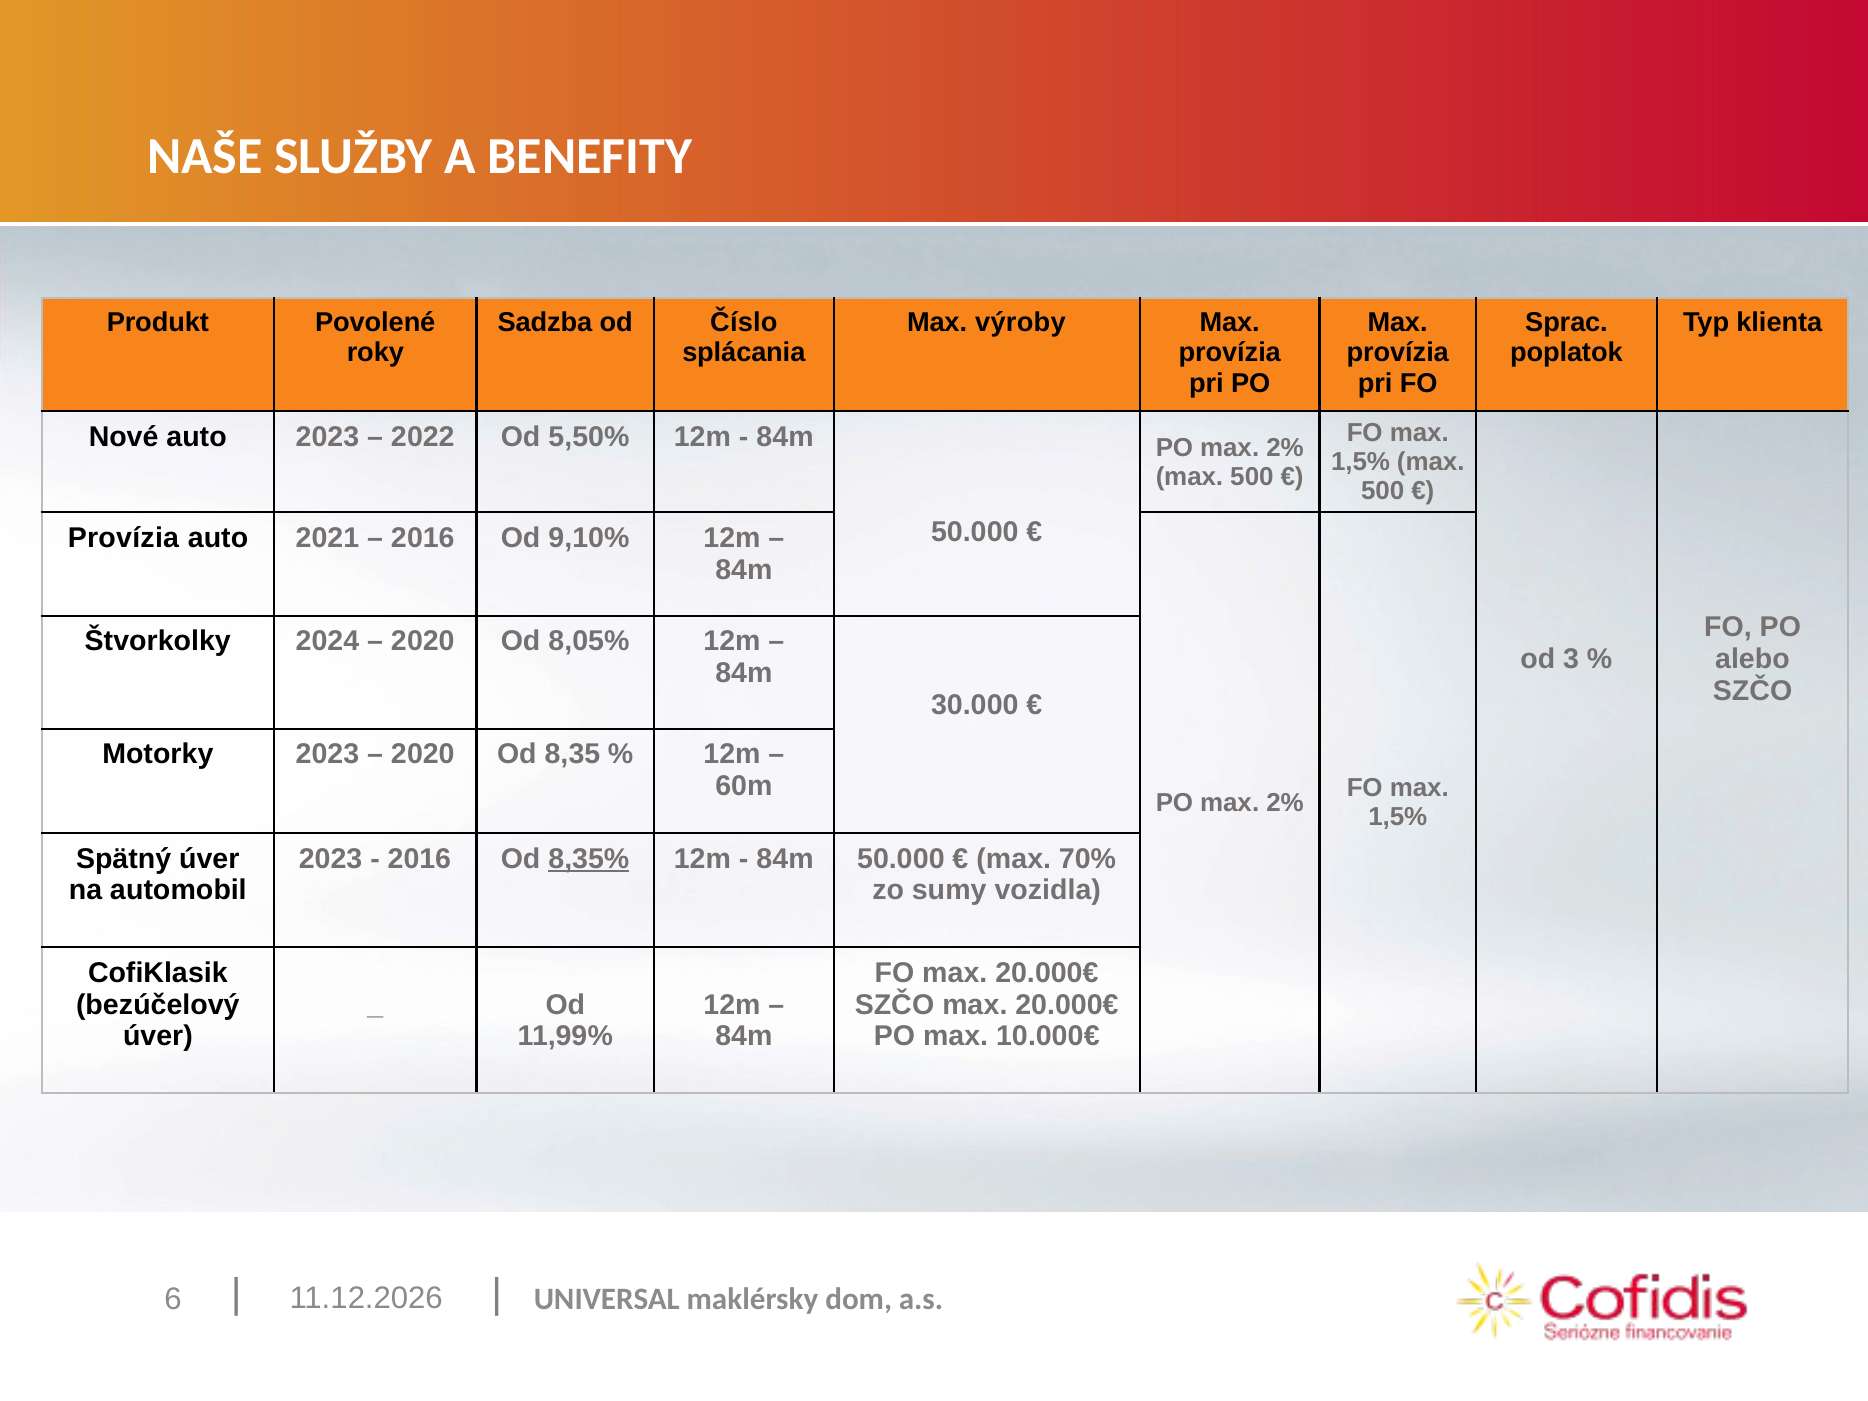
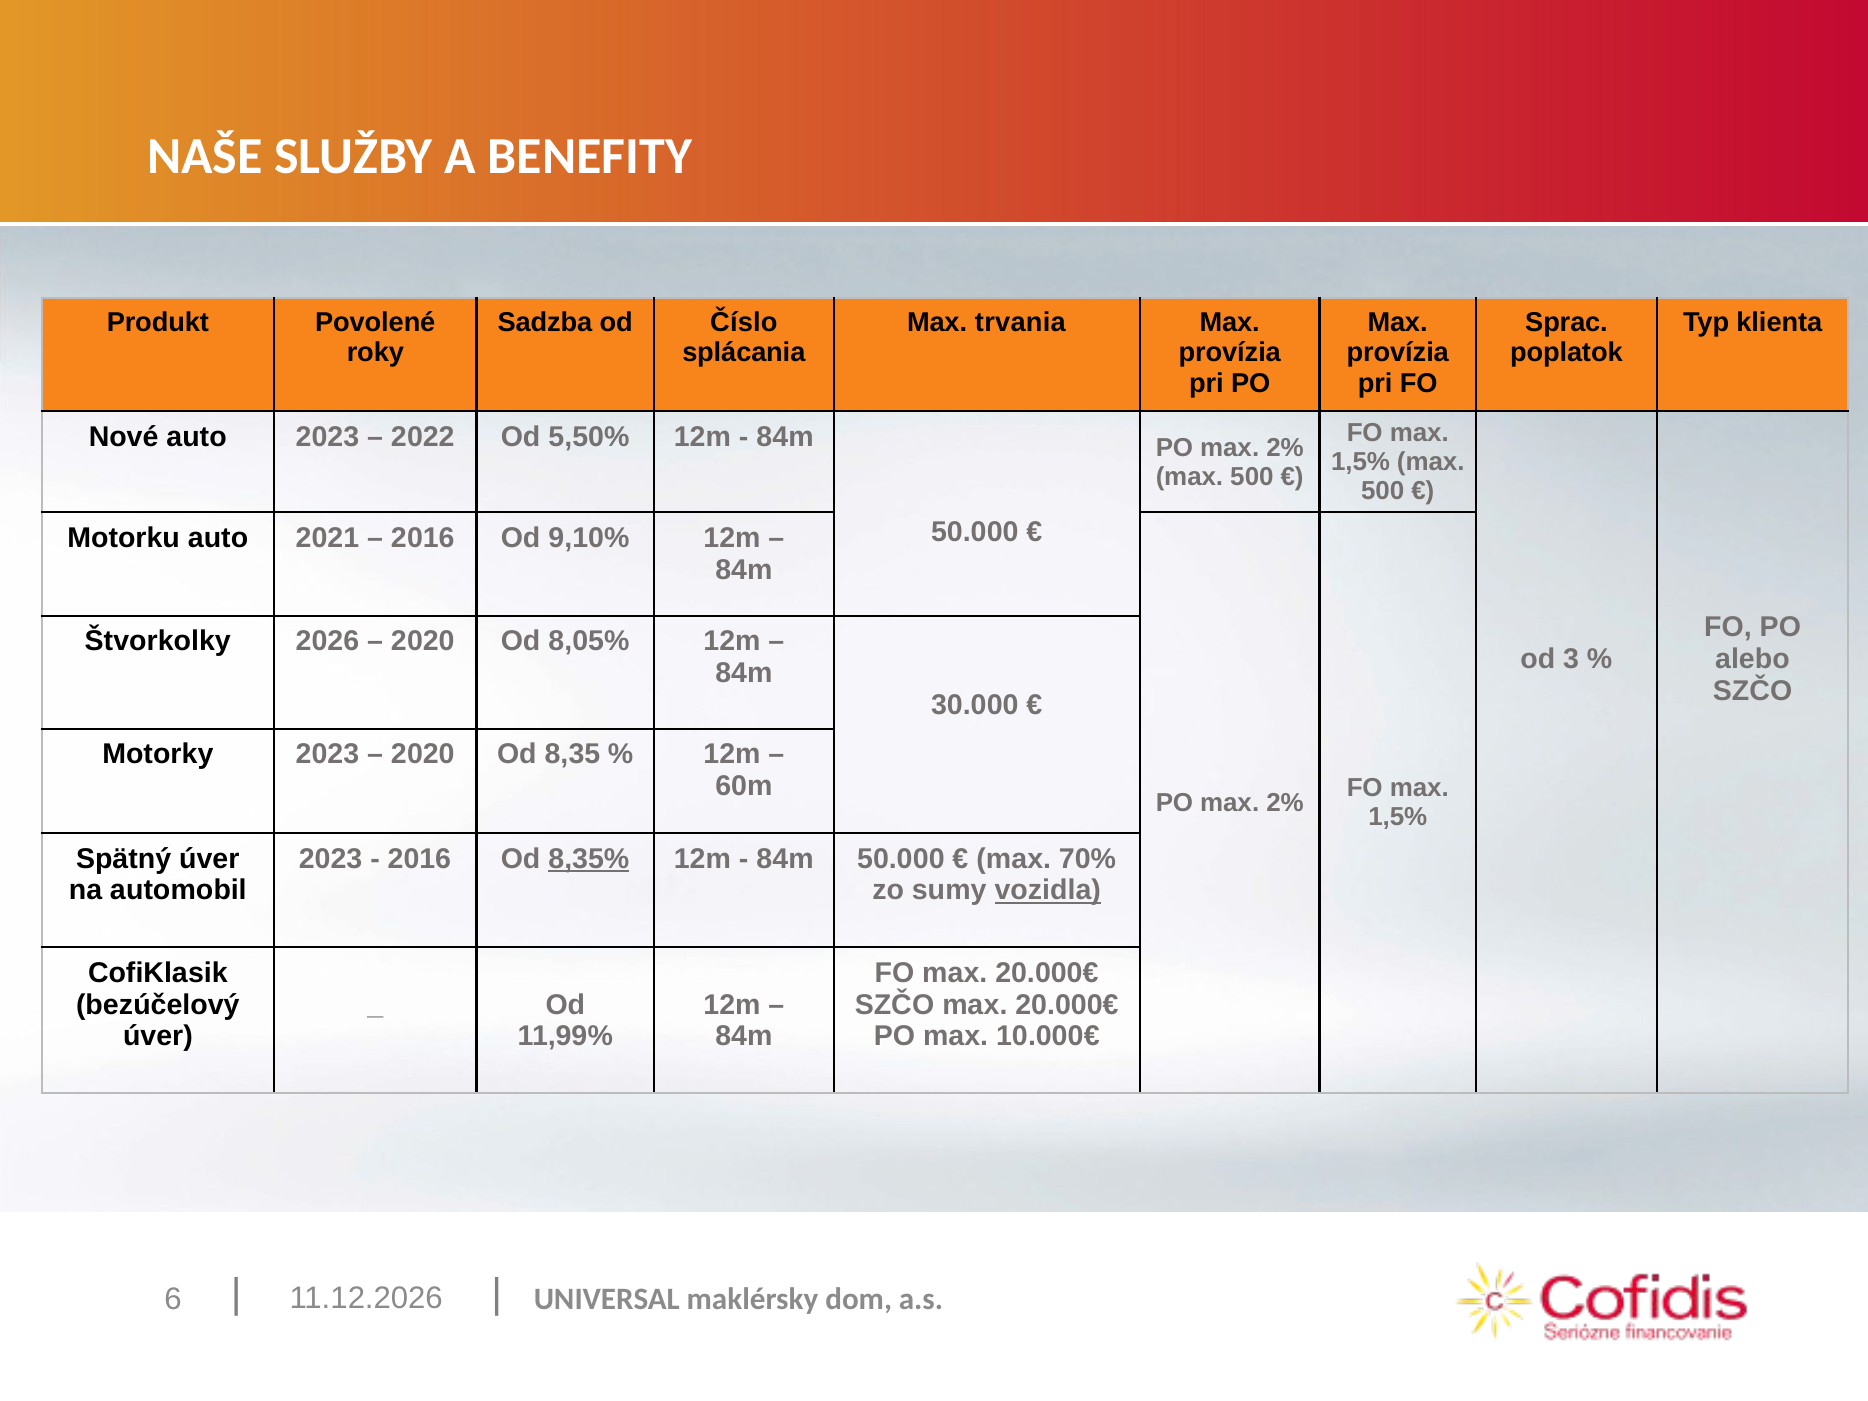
výroby: výroby -> trvania
Provízia at (123, 538): Provízia -> Motorku
2024: 2024 -> 2026
vozidla underline: none -> present
